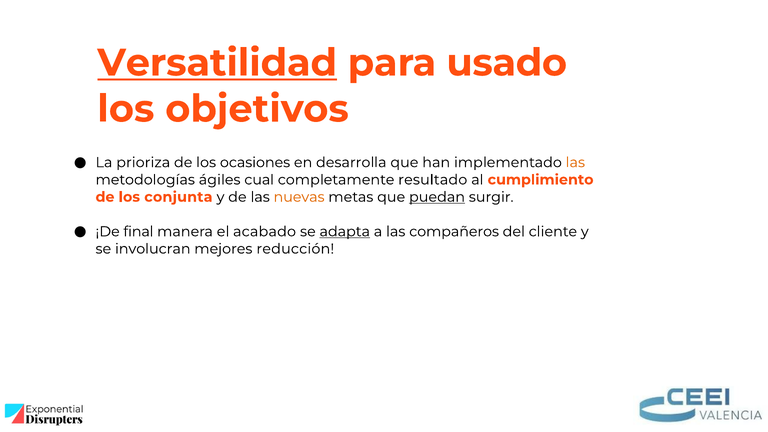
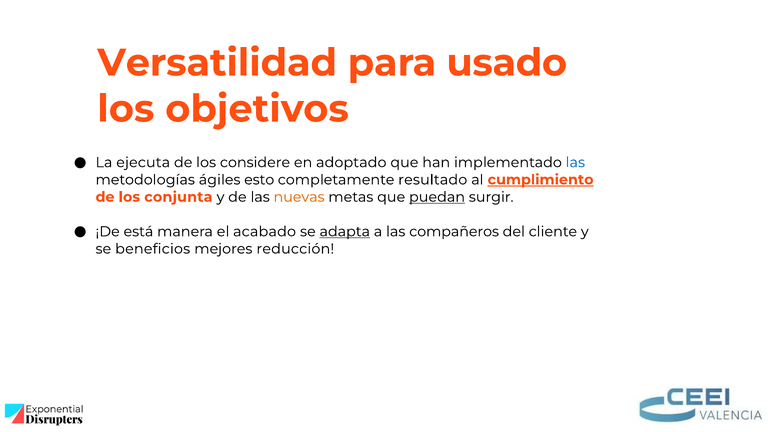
Versatilidad underline: present -> none
prioriza: prioriza -> ejecuta
ocasiones: ocasiones -> considere
desarrolla: desarrolla -> adoptado
las at (575, 162) colour: orange -> blue
cual: cual -> esto
cumplimiento underline: none -> present
final: final -> está
involucran: involucran -> beneficios
